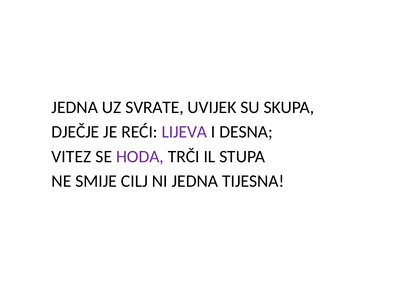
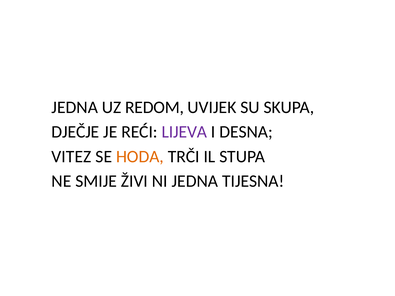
SVRATE: SVRATE -> REDOM
HODA colour: purple -> orange
CILJ: CILJ -> ŽIVI
